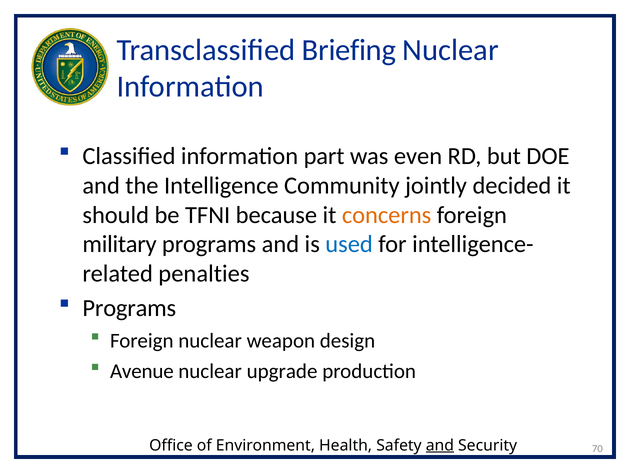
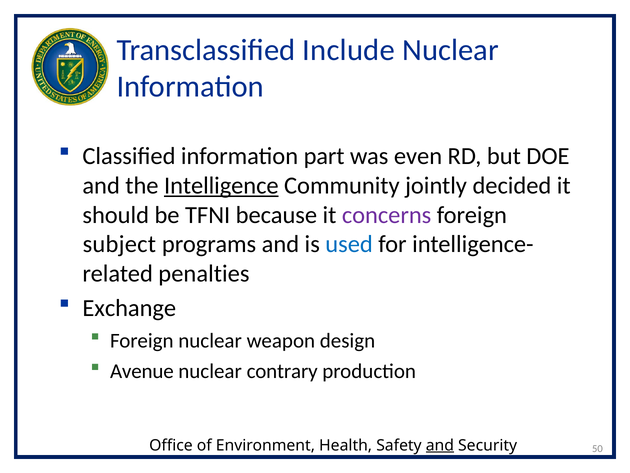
Briefing: Briefing -> Include
Intelligence underline: none -> present
concerns colour: orange -> purple
military: military -> subject
Programs at (129, 308): Programs -> Exchange
upgrade: upgrade -> contrary
70: 70 -> 50
